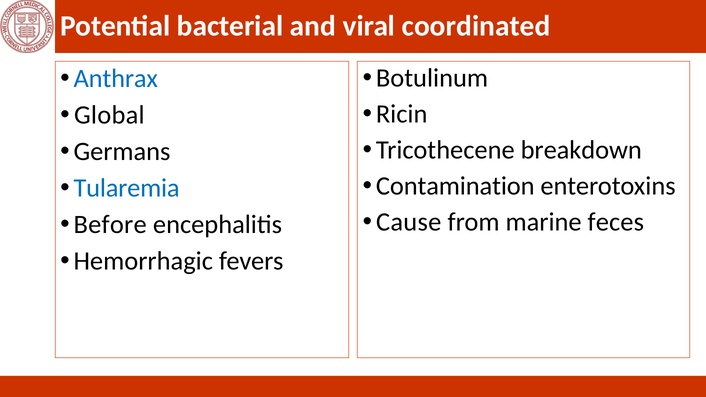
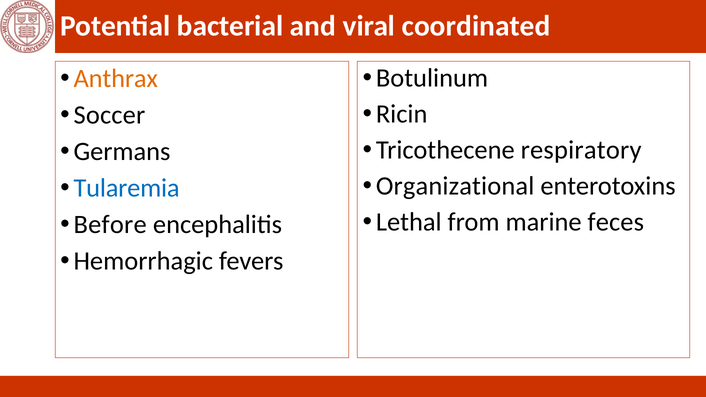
Anthrax colour: blue -> orange
Global: Global -> Soccer
breakdown: breakdown -> respiratory
Contamination: Contamination -> Organizational
Cause: Cause -> Lethal
